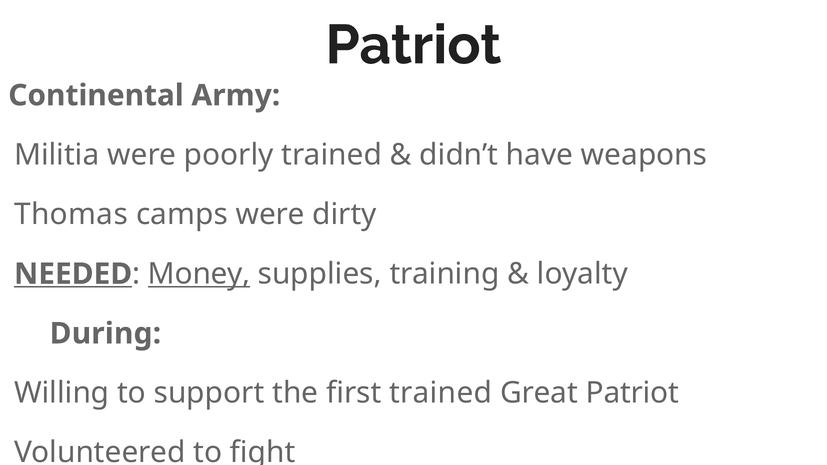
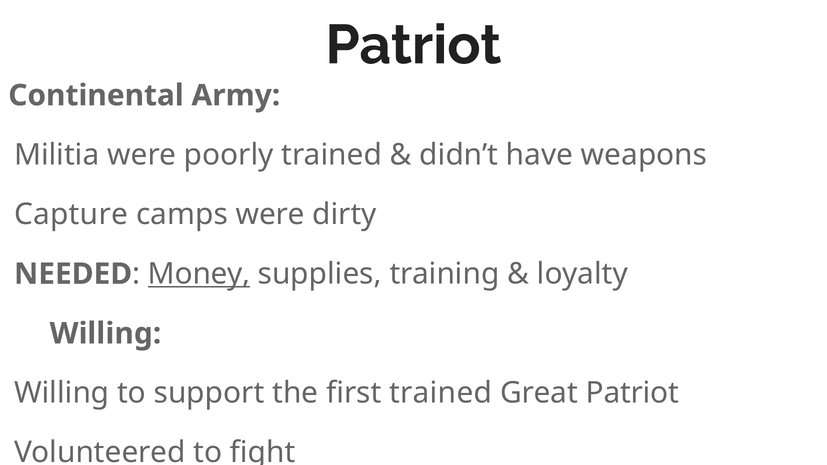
Thomas: Thomas -> Capture
NEEDED underline: present -> none
During at (105, 334): During -> Willing
